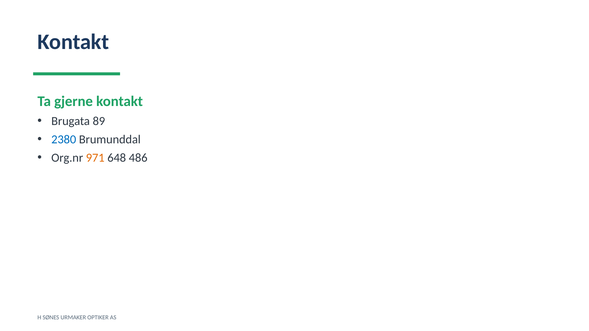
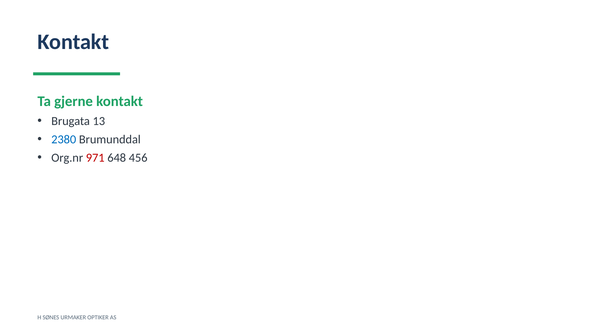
89: 89 -> 13
971 colour: orange -> red
486: 486 -> 456
